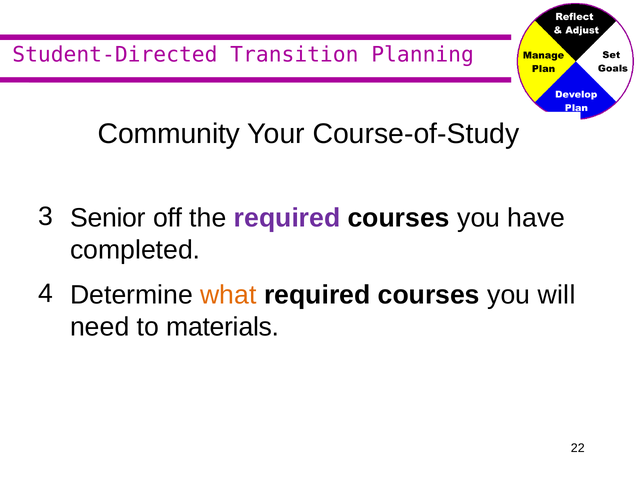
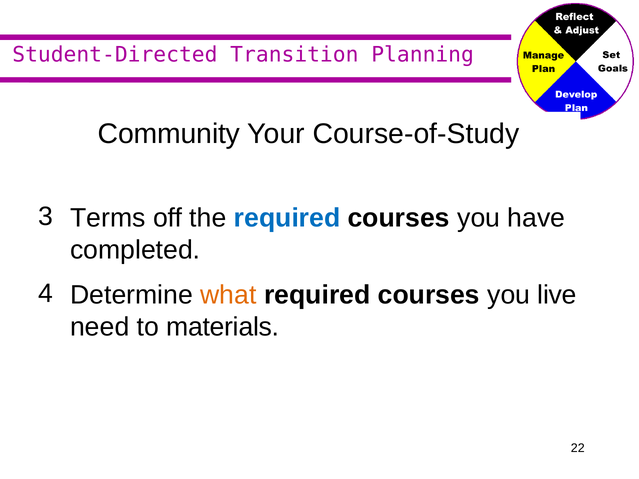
Senior: Senior -> Terms
required at (287, 218) colour: purple -> blue
will: will -> live
